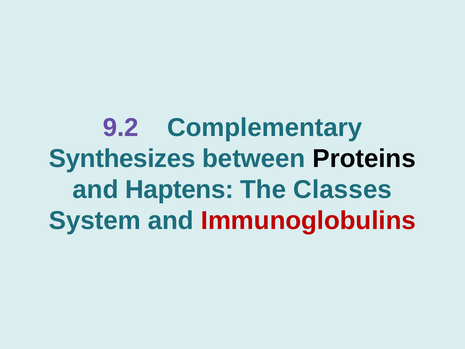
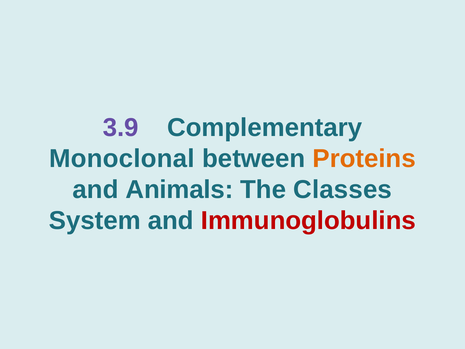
9.2: 9.2 -> 3.9
Synthesizes: Synthesizes -> Monoclonal
Proteins colour: black -> orange
Haptens: Haptens -> Animals
